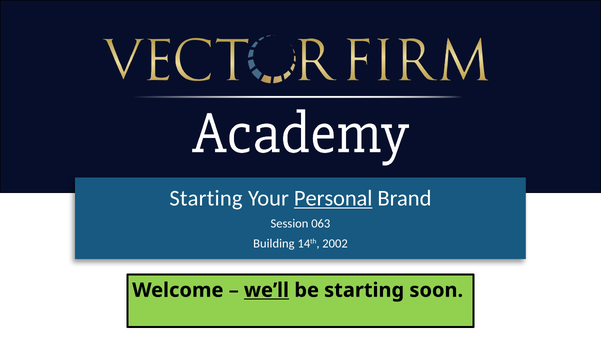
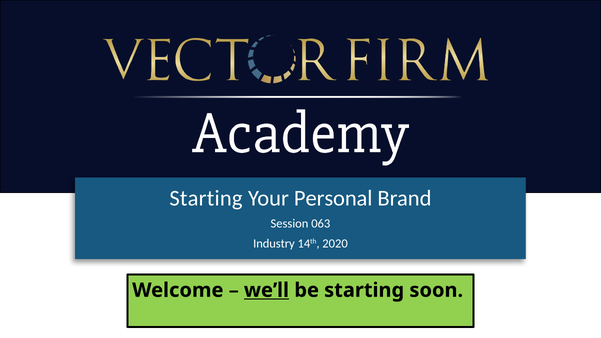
Personal underline: present -> none
Building: Building -> Industry
2002: 2002 -> 2020
